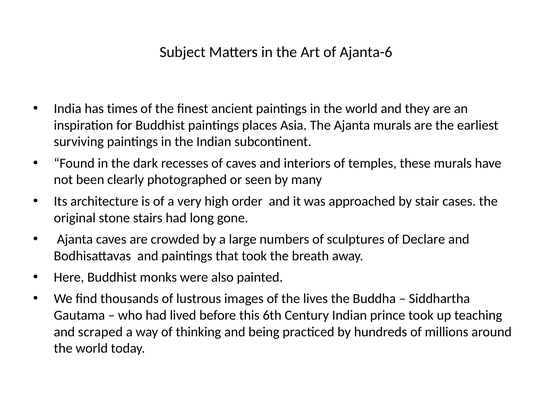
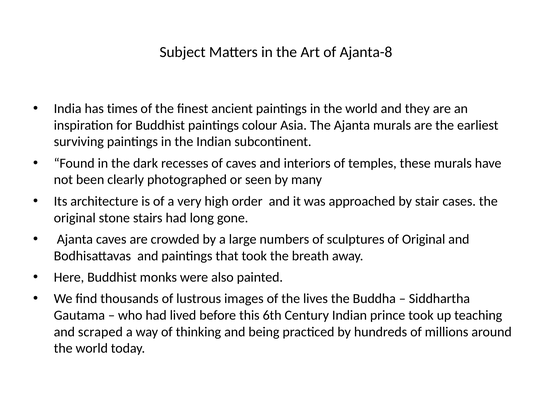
Ajanta-6: Ajanta-6 -> Ajanta-8
places: places -> colour
of Declare: Declare -> Original
